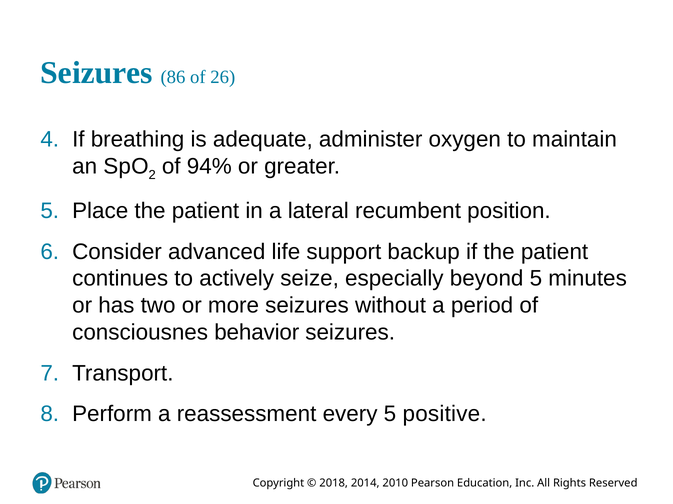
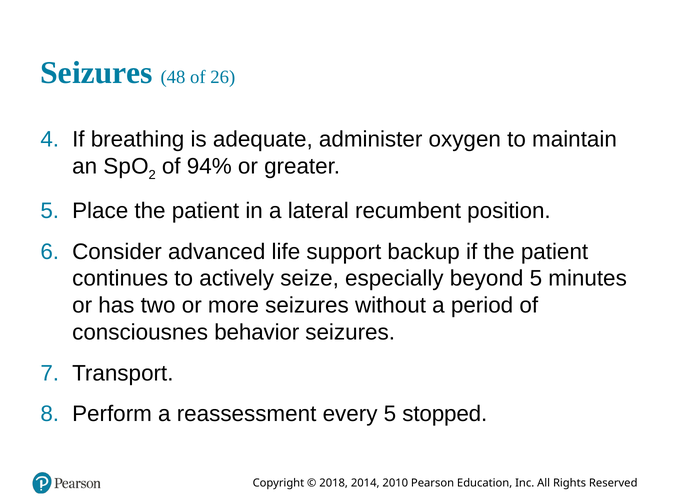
86: 86 -> 48
positive: positive -> stopped
